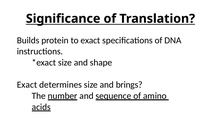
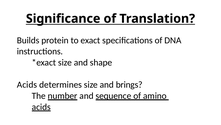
Exact at (27, 84): Exact -> Acids
